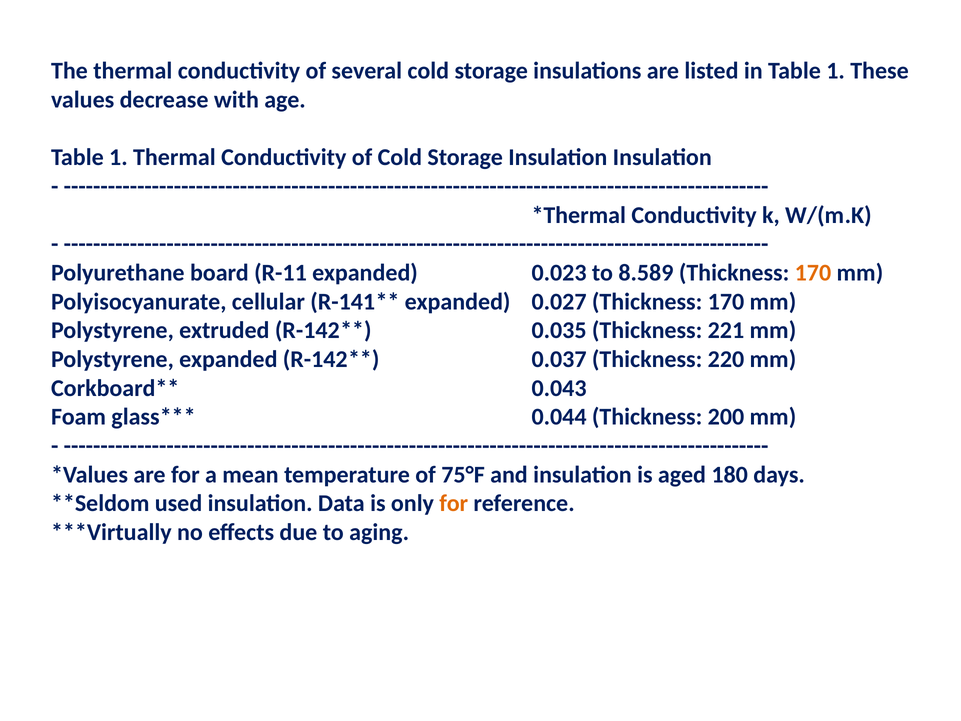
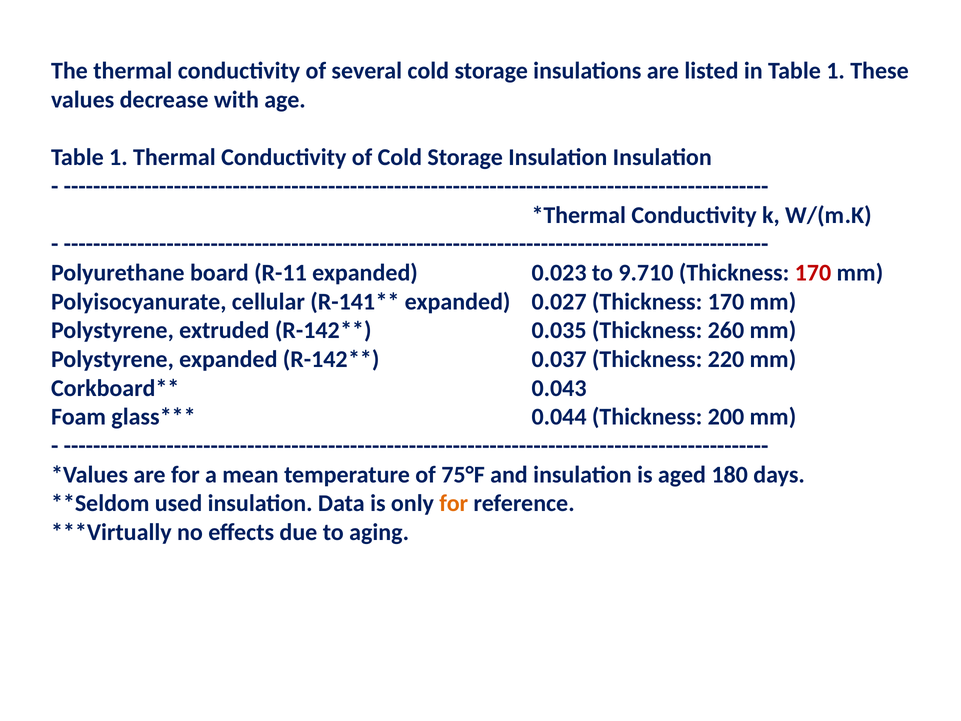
8.589: 8.589 -> 9.710
170 at (813, 273) colour: orange -> red
221: 221 -> 260
